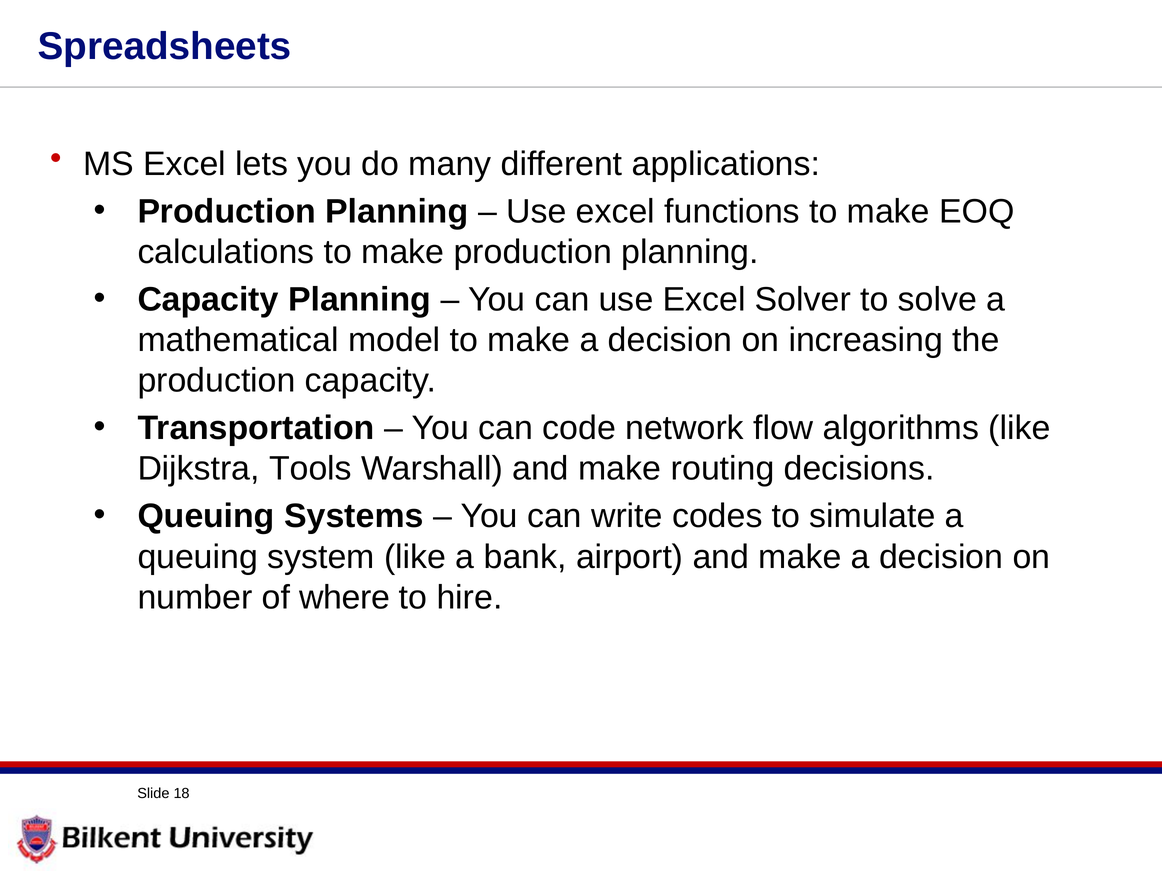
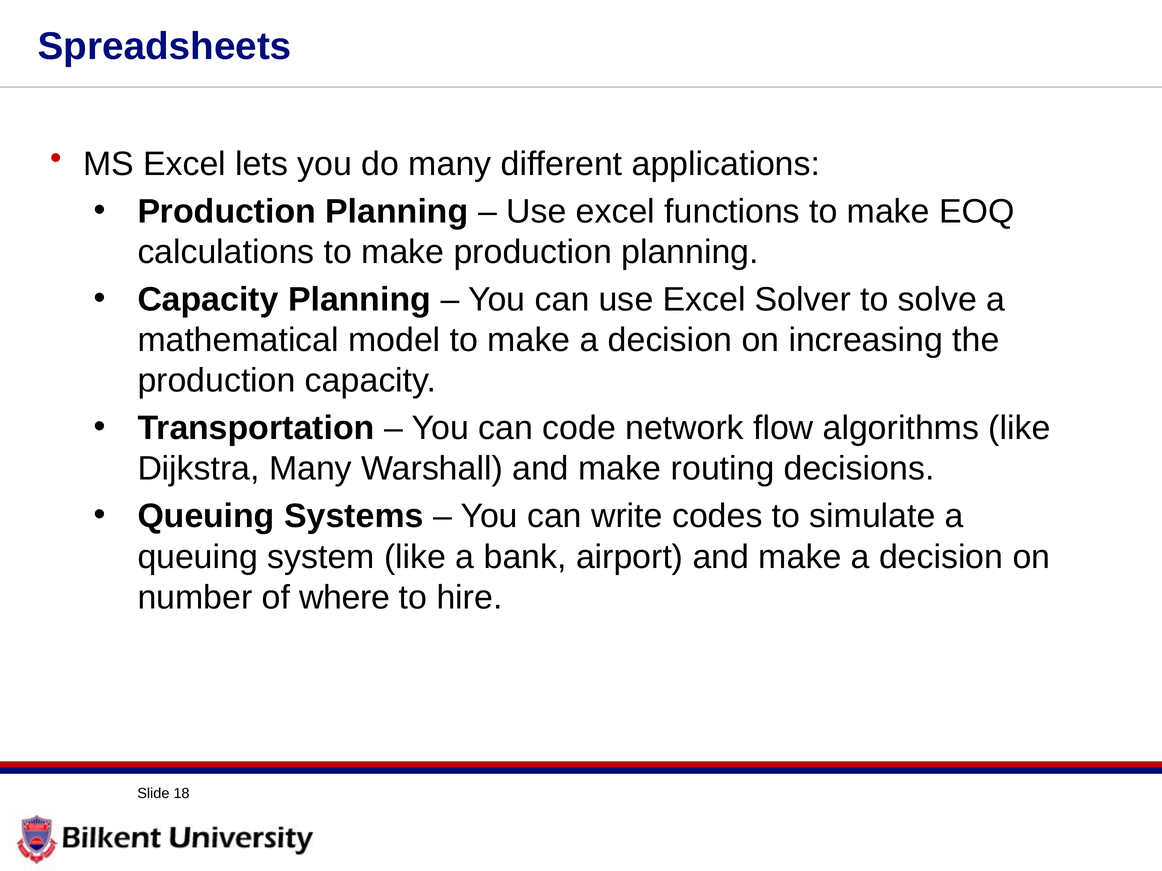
Dijkstra Tools: Tools -> Many
